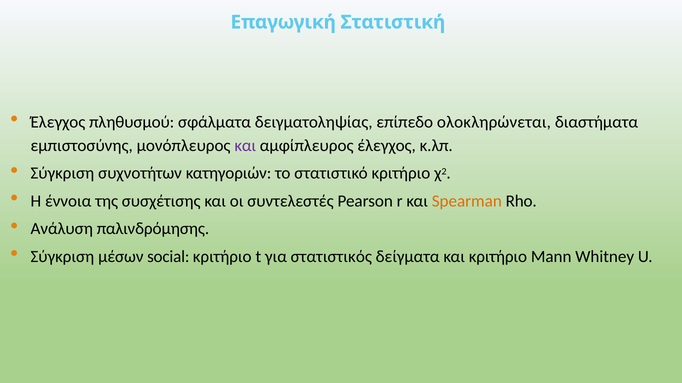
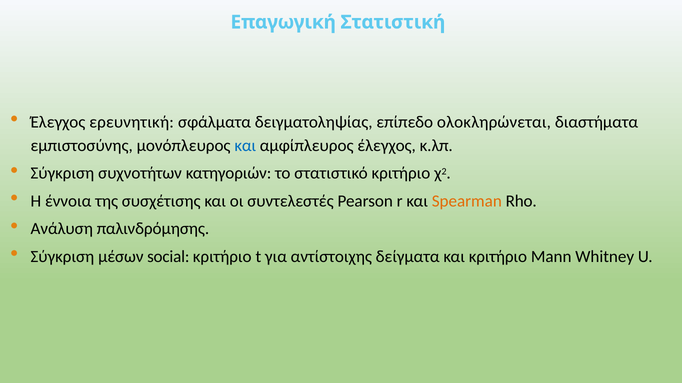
πληθυσμού: πληθυσμού -> ερευνητική
και at (245, 146) colour: purple -> blue
στατιστικός: στατιστικός -> αντίστοιχης
